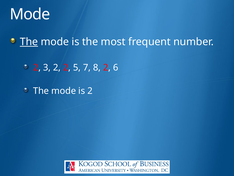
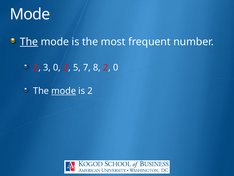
3 2: 2 -> 0
2 6: 6 -> 0
mode at (64, 91) underline: none -> present
